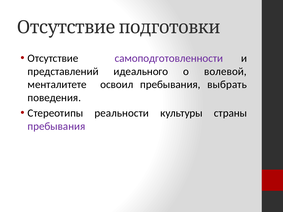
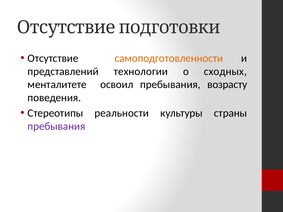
самоподготовленности colour: purple -> orange
идеального: идеального -> технологии
волевой: волевой -> сходных
выбрать: выбрать -> возрасту
